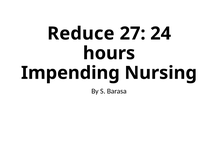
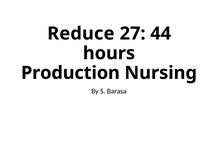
24: 24 -> 44
Impending: Impending -> Production
